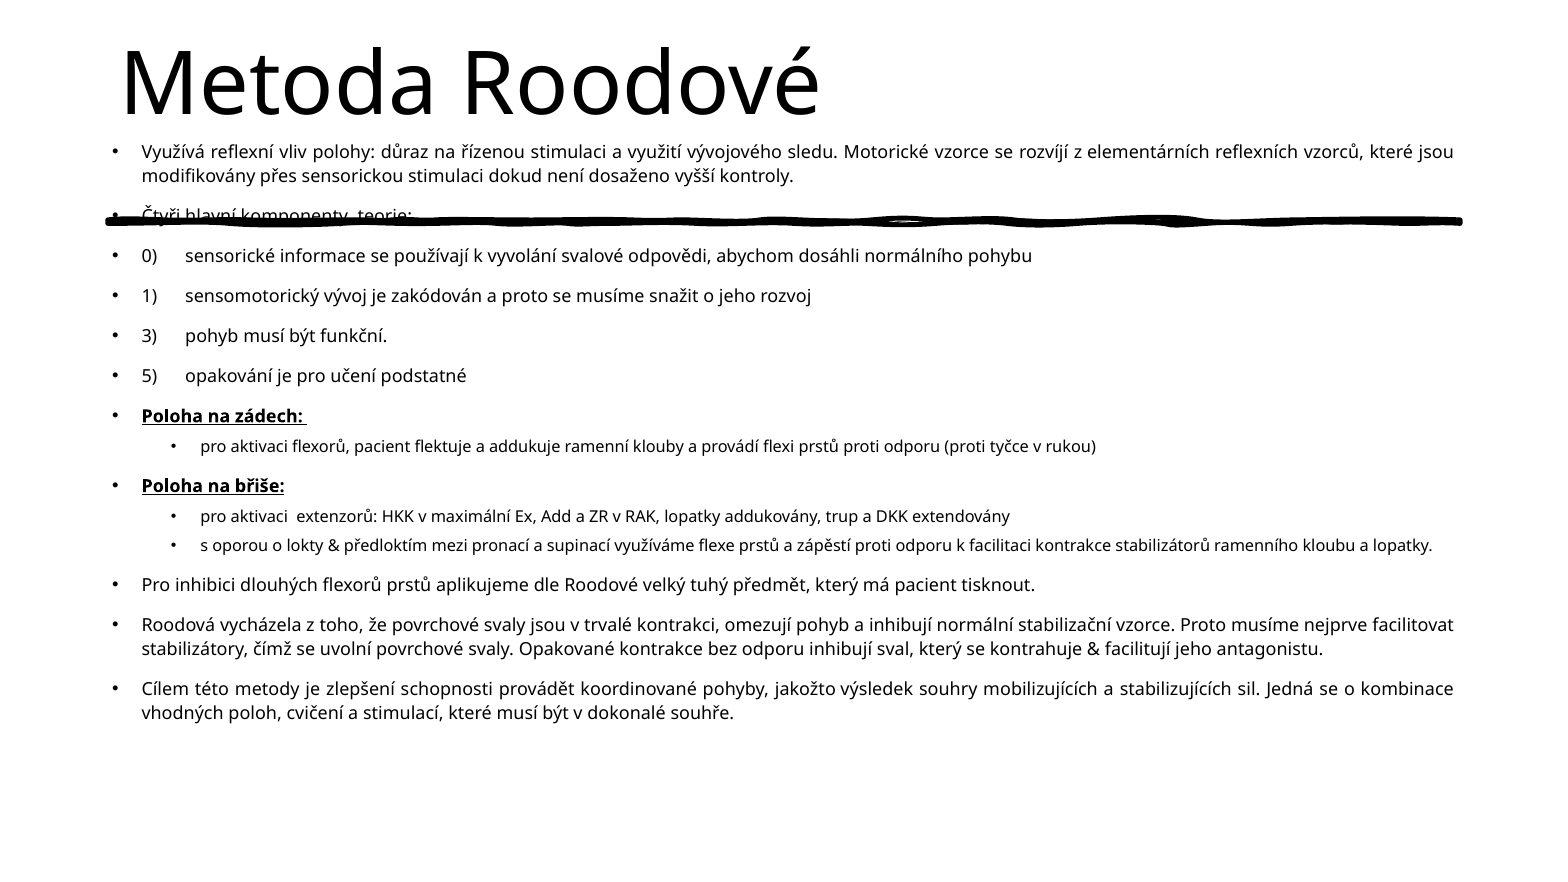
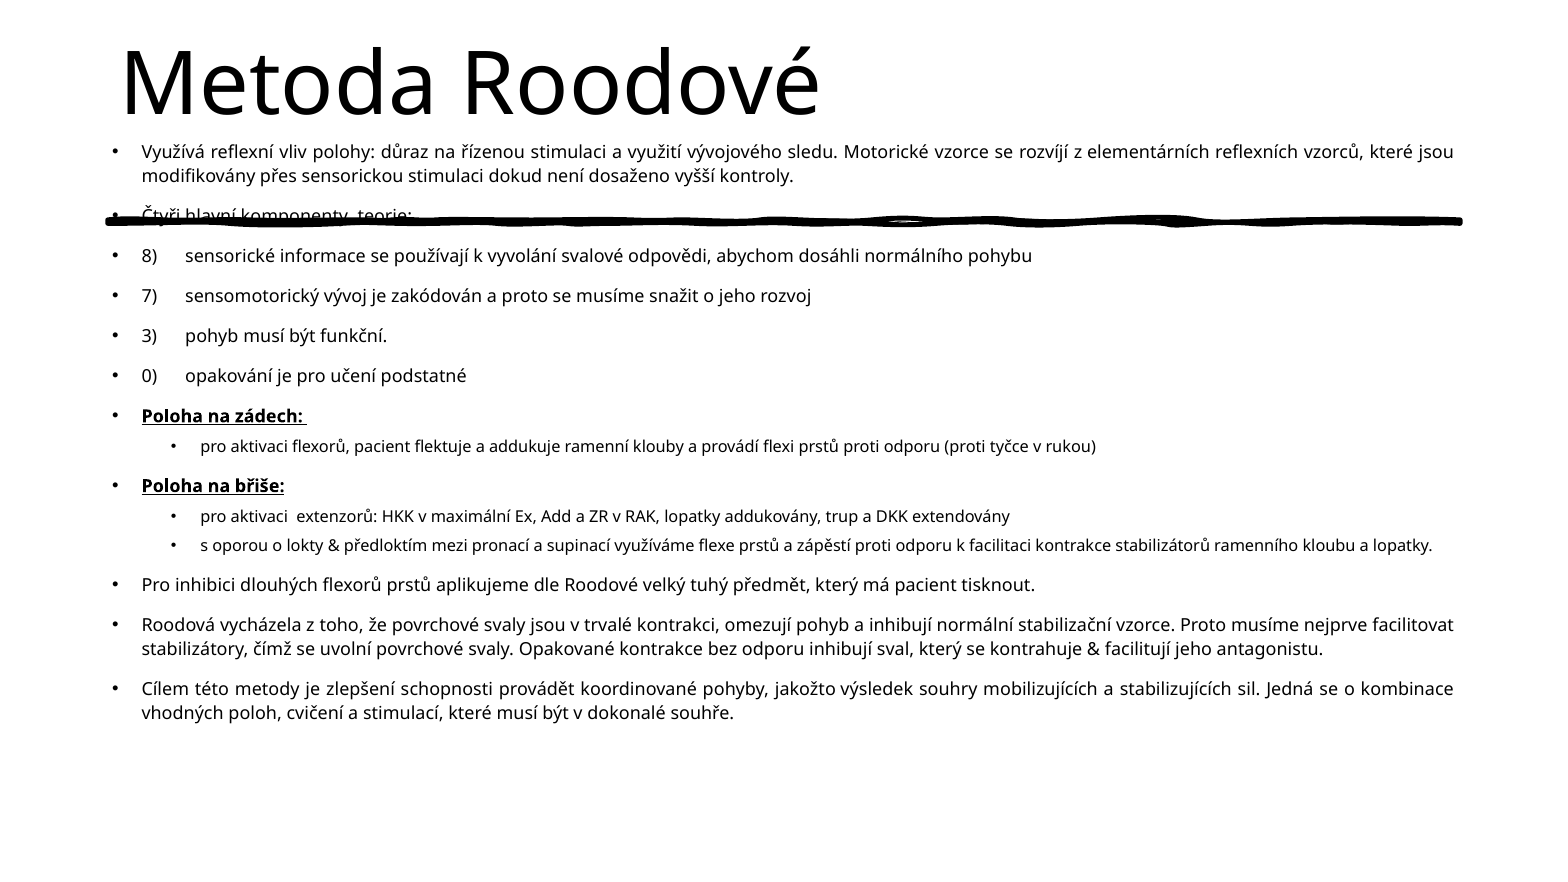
0: 0 -> 8
1: 1 -> 7
5: 5 -> 0
